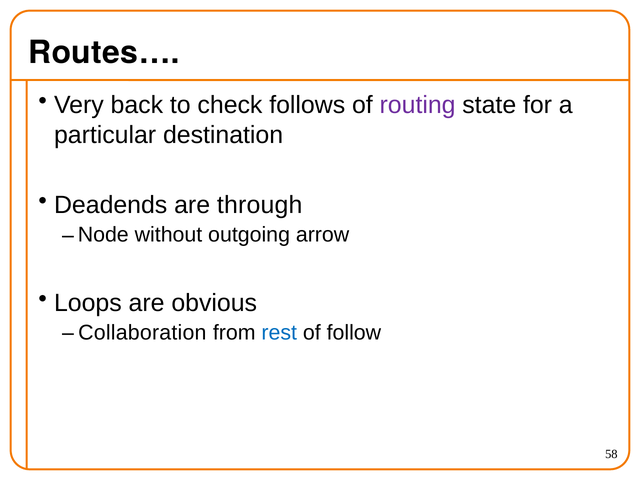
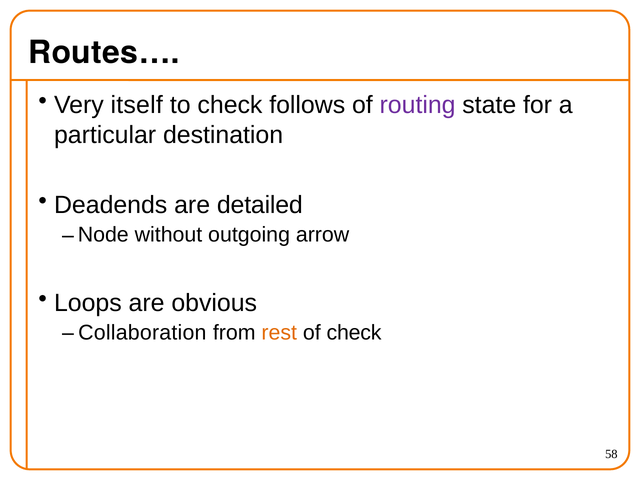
back: back -> itself
through: through -> detailed
rest colour: blue -> orange
of follow: follow -> check
